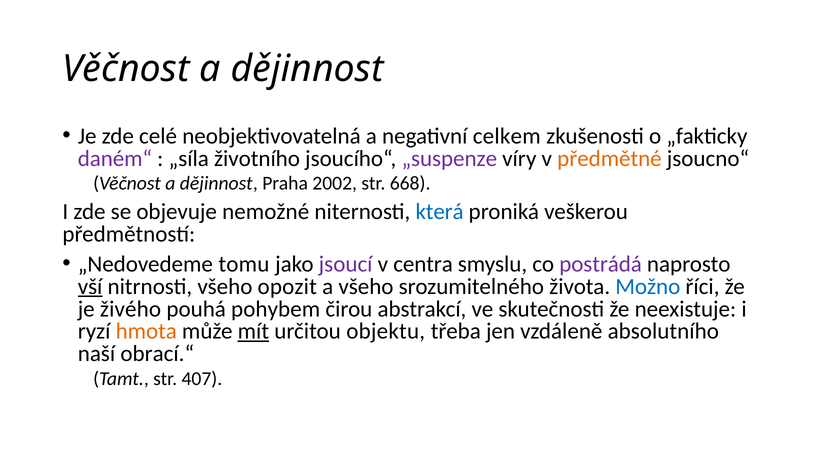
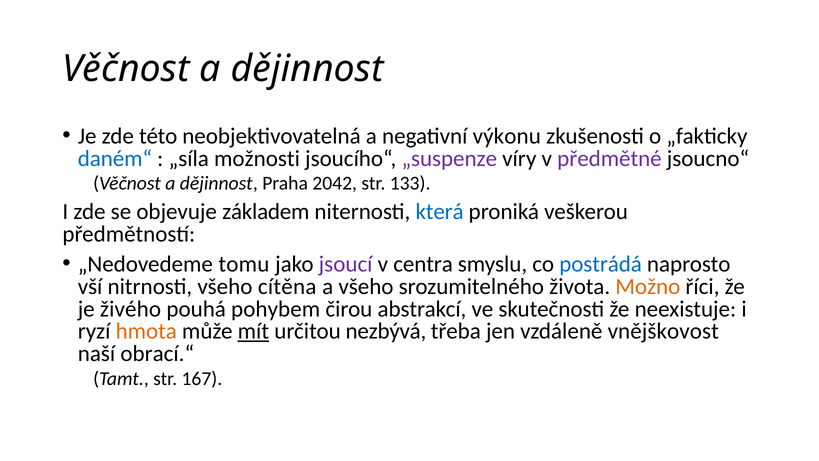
celé: celé -> této
celkem: celkem -> výkonu
daném“ colour: purple -> blue
životního: životního -> možnosti
předmětné colour: orange -> purple
2002: 2002 -> 2042
668: 668 -> 133
nemožné: nemožné -> základem
postrádá colour: purple -> blue
vší underline: present -> none
opozit: opozit -> cítěna
Možno colour: blue -> orange
objektu: objektu -> nezbývá
absolutního: absolutního -> vnějškovost
407: 407 -> 167
